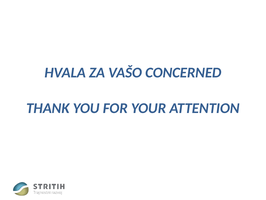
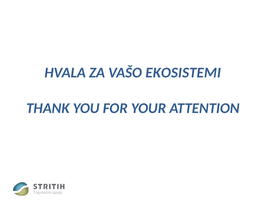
CONCERNED: CONCERNED -> EKOSISTEMI
